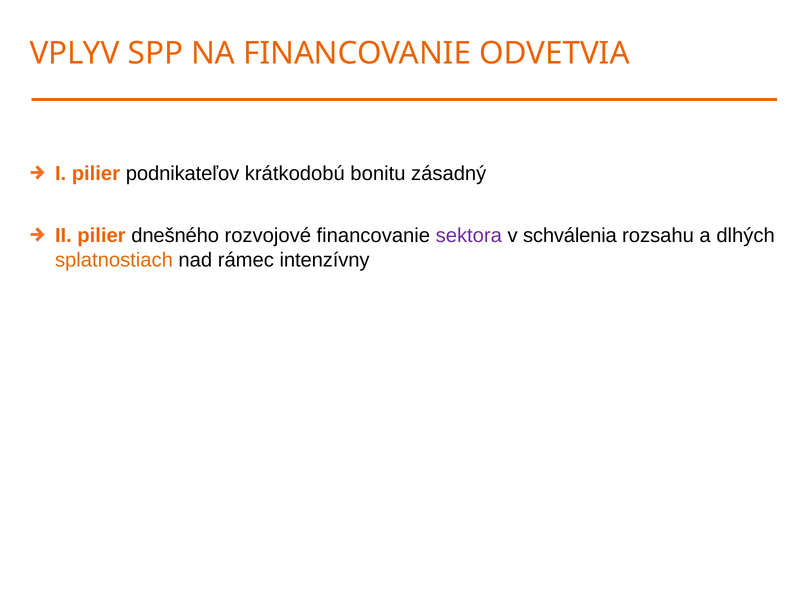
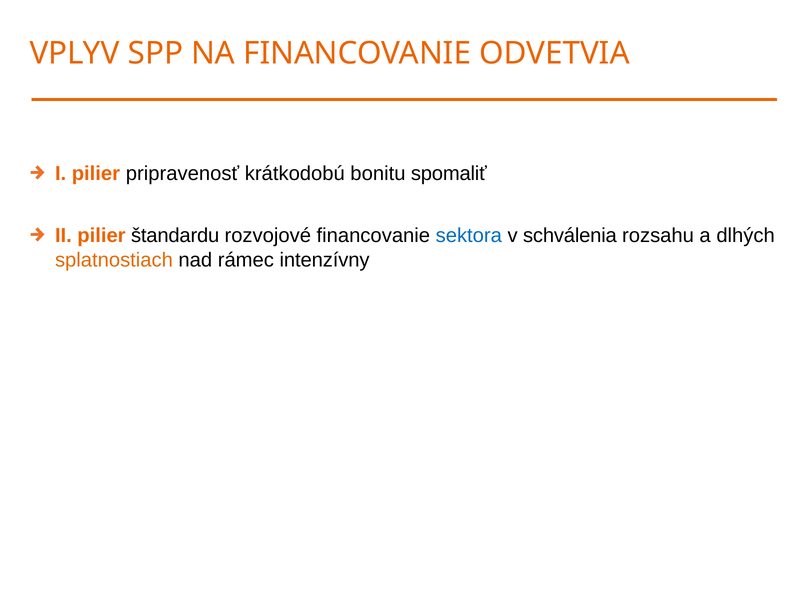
podnikateľov: podnikateľov -> pripravenosť
zásadný: zásadný -> spomaliť
dnešného: dnešného -> štandardu
sektora colour: purple -> blue
